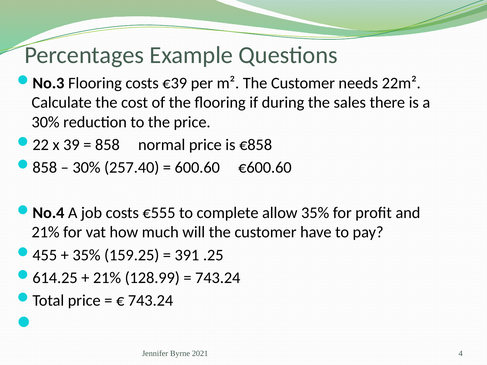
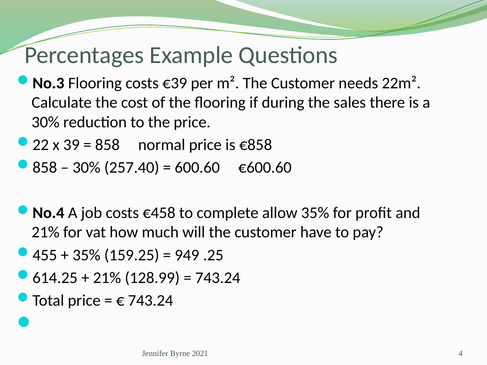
€555: €555 -> €458
391: 391 -> 949
